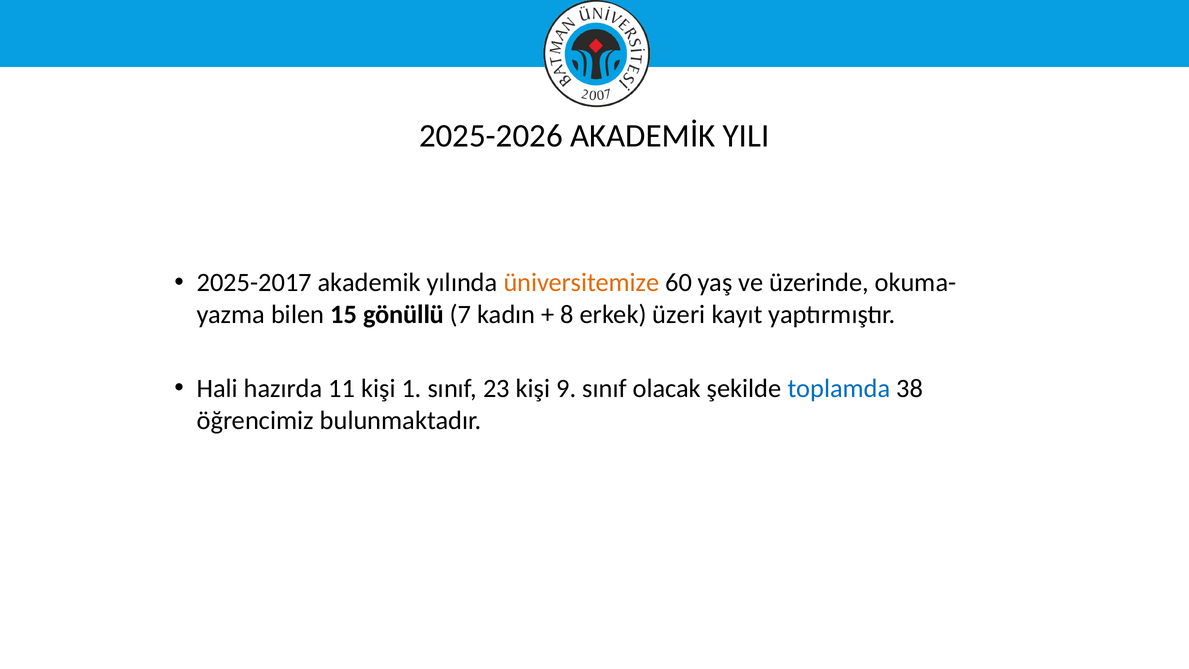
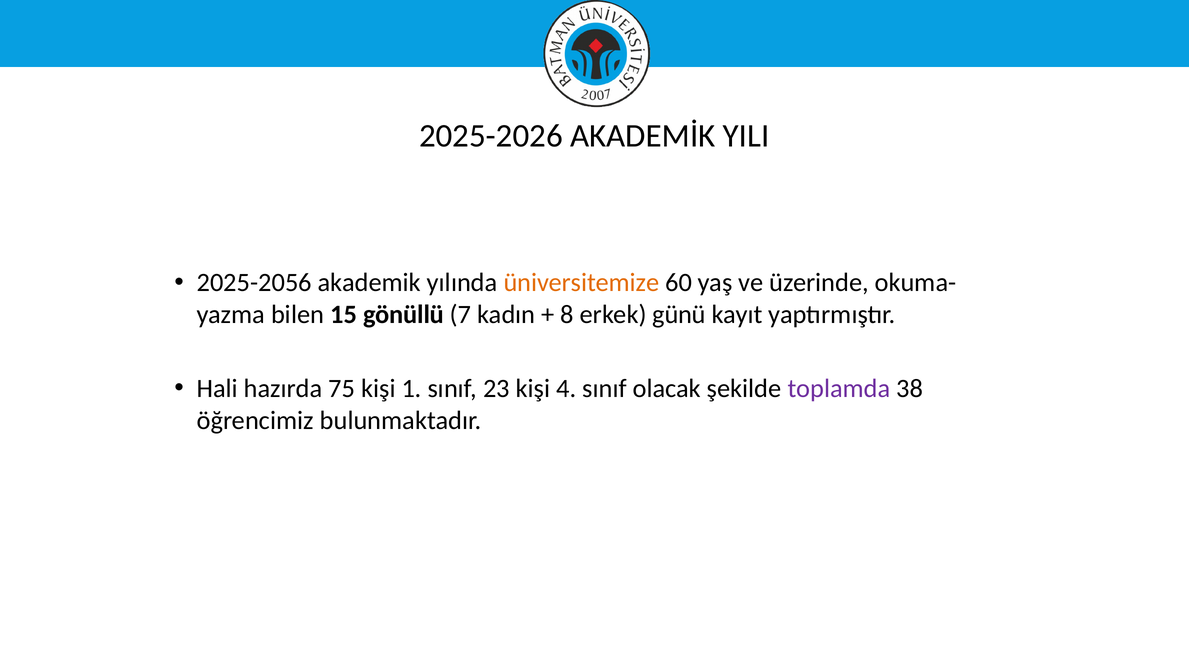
2025-2017: 2025-2017 -> 2025-2056
üzeri: üzeri -> günü
11: 11 -> 75
9: 9 -> 4
toplamda colour: blue -> purple
